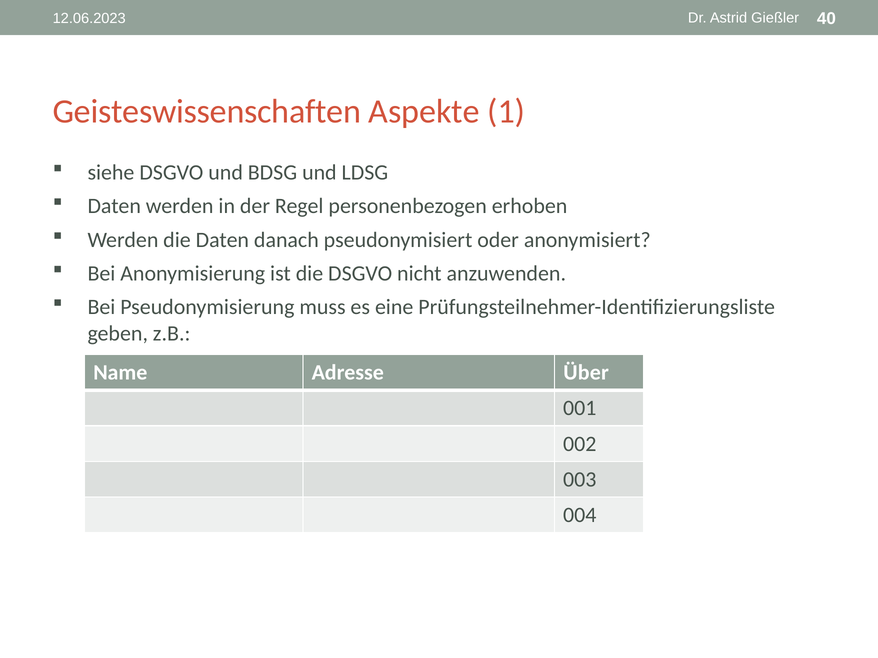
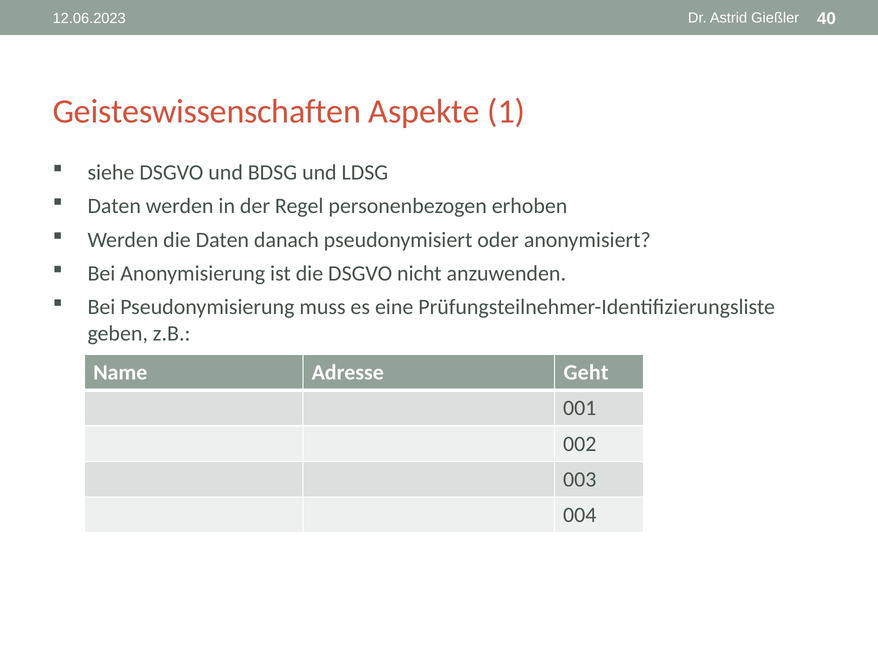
Über: Über -> Geht
